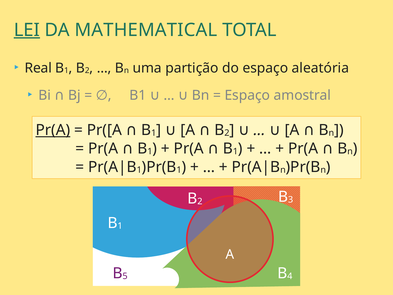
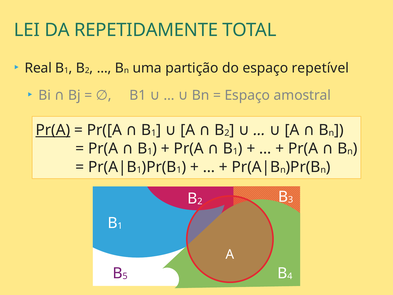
LEI underline: present -> none
MATHEMATICAL: MATHEMATICAL -> REPETIDAMENTE
aleatória: aleatória -> repetível
